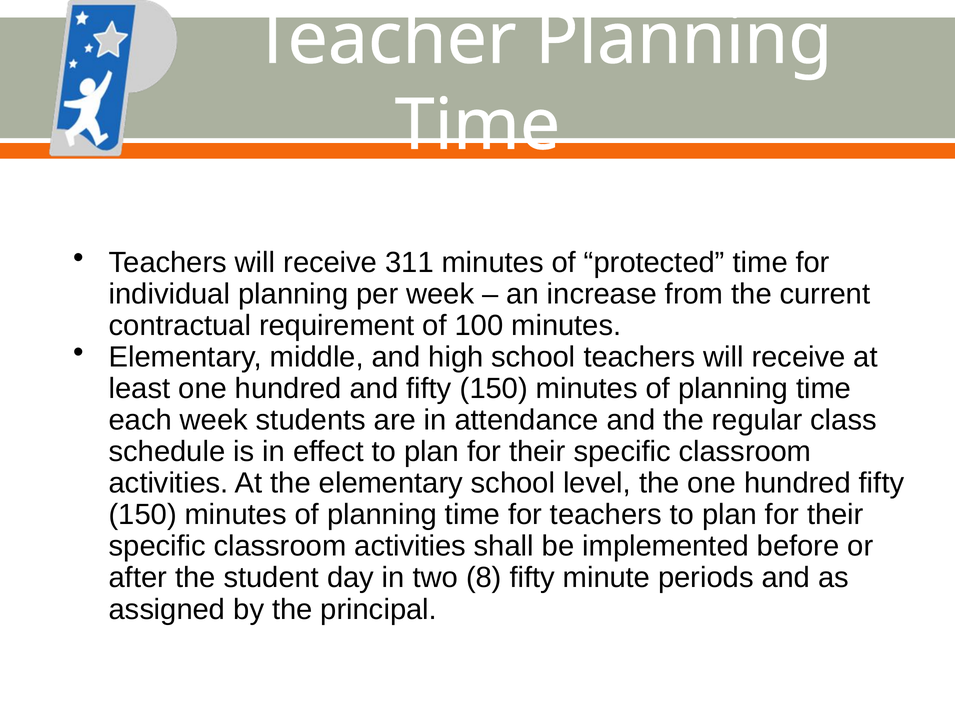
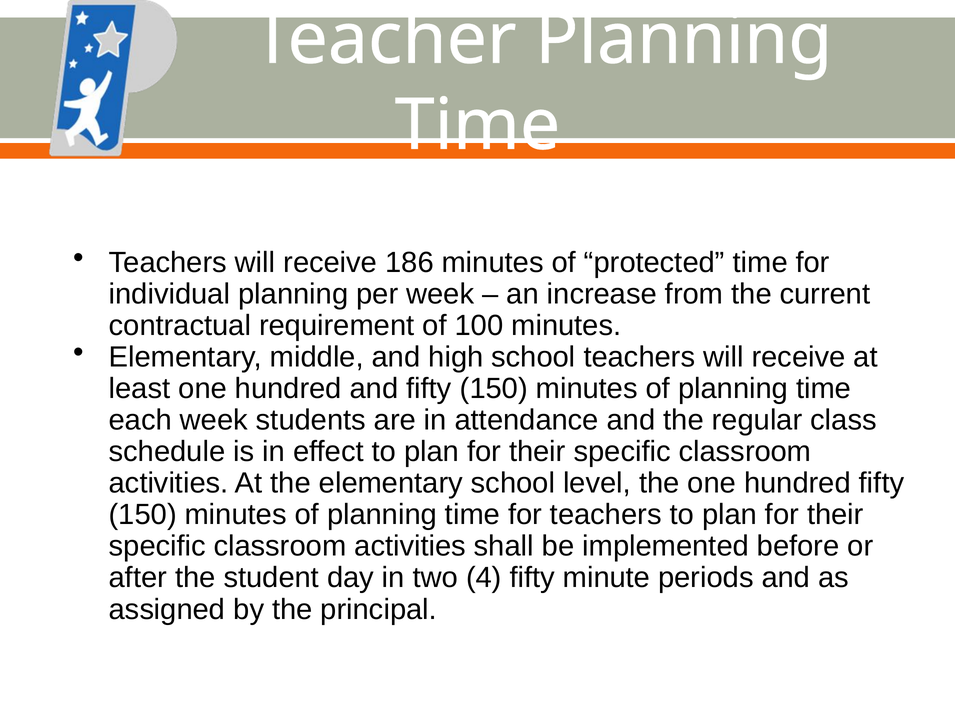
311: 311 -> 186
8: 8 -> 4
